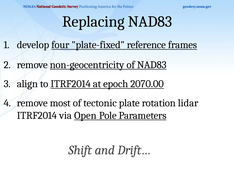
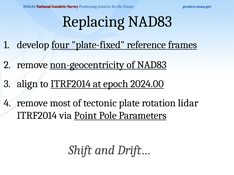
2070.00: 2070.00 -> 2024.00
Open: Open -> Point
